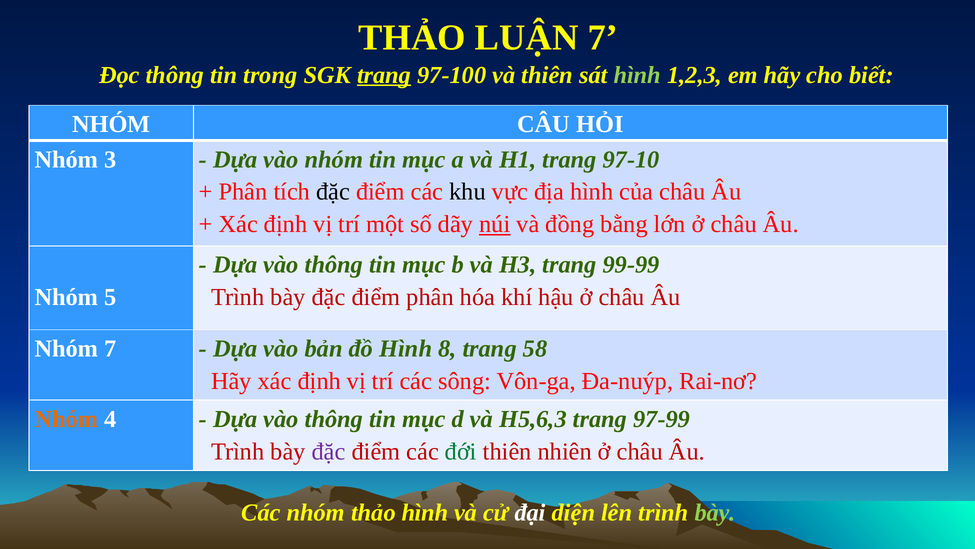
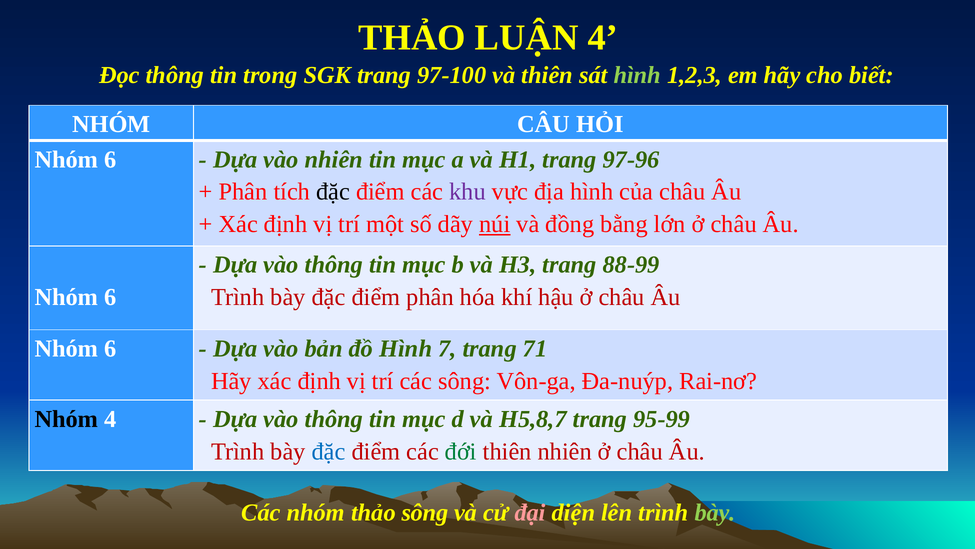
LUẬN 7: 7 -> 4
trang at (384, 75) underline: present -> none
3 at (110, 159): 3 -> 6
vào nhóm: nhóm -> nhiên
97-10: 97-10 -> 97-96
khu colour: black -> purple
99-99: 99-99 -> 88-99
5 at (110, 297): 5 -> 6
7 at (110, 348): 7 -> 6
8: 8 -> 7
58: 58 -> 71
Nhóm at (66, 419) colour: orange -> black
H5,6,3: H5,6,3 -> H5,8,7
97-99: 97-99 -> 95-99
đặc at (329, 451) colour: purple -> blue
thảo hình: hình -> sông
đại colour: white -> pink
